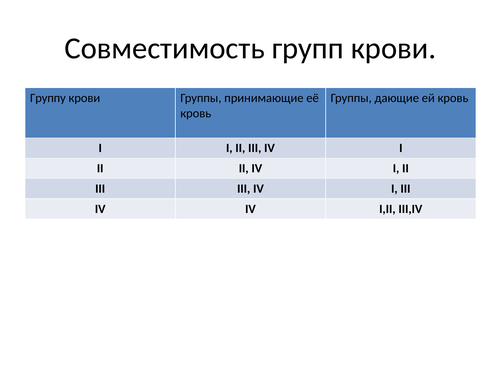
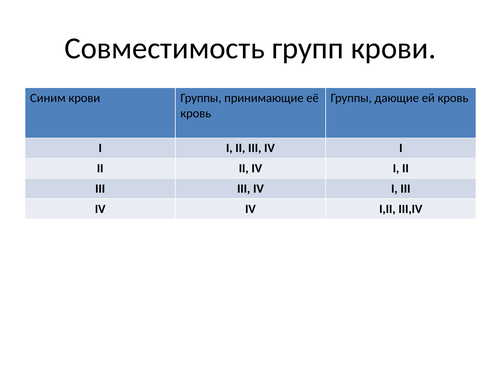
Группу: Группу -> Синим
